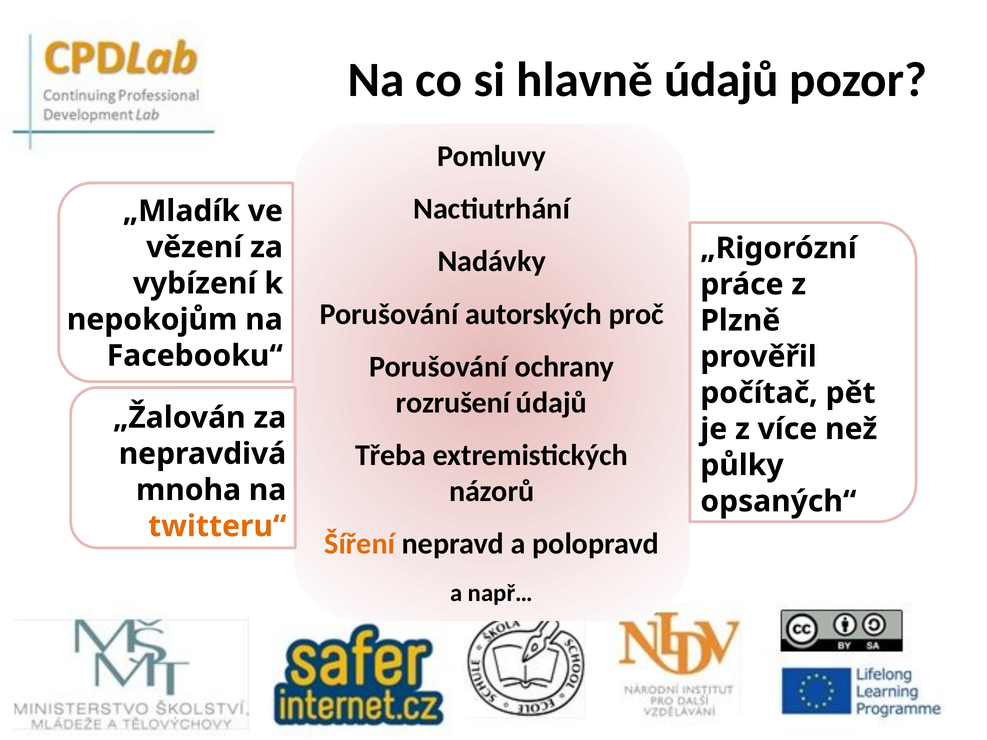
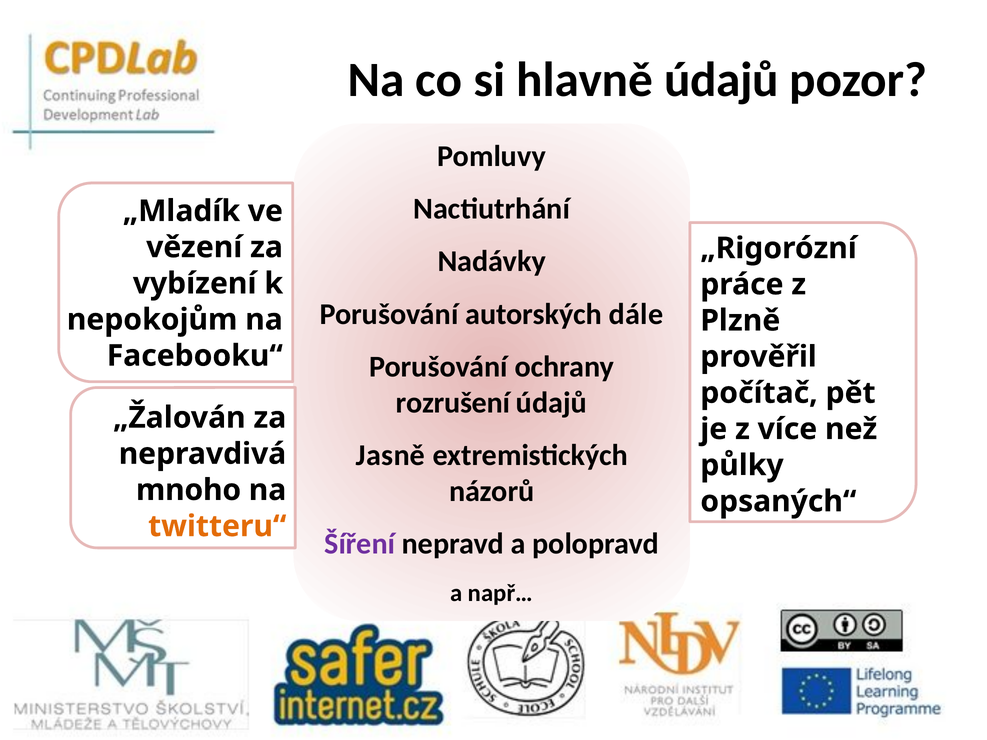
proč: proč -> dále
Třeba: Třeba -> Jasně
mnoha: mnoha -> mnoho
Šíření colour: orange -> purple
